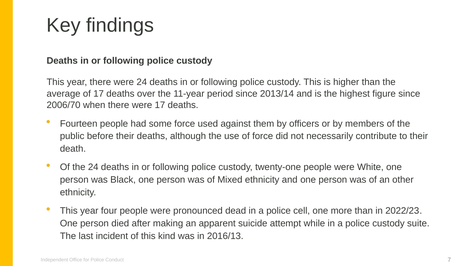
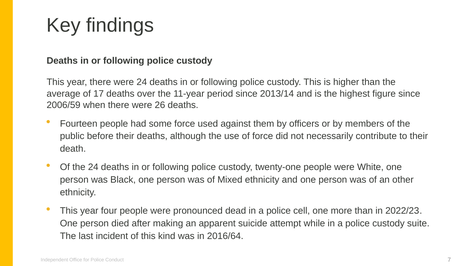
2006/70: 2006/70 -> 2006/59
were 17: 17 -> 26
2016/13: 2016/13 -> 2016/64
